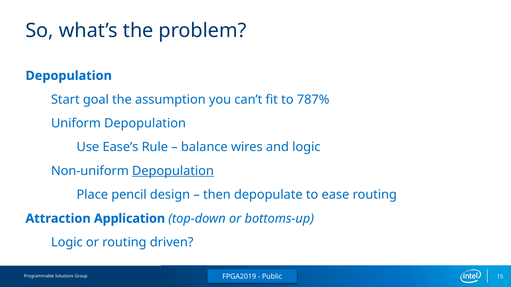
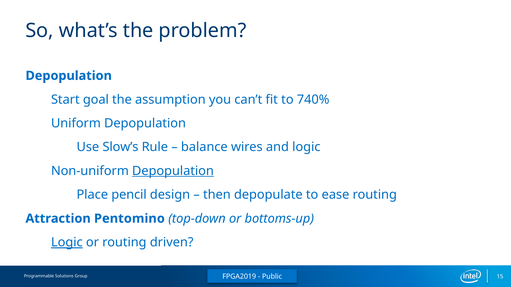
787%: 787% -> 740%
Ease’s: Ease’s -> Slow’s
Application: Application -> Pentomino
Logic at (67, 243) underline: none -> present
